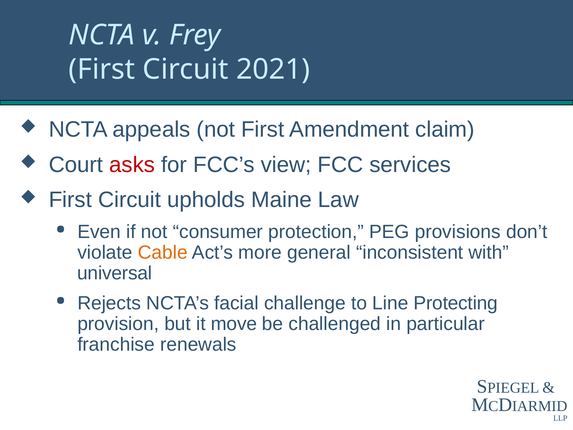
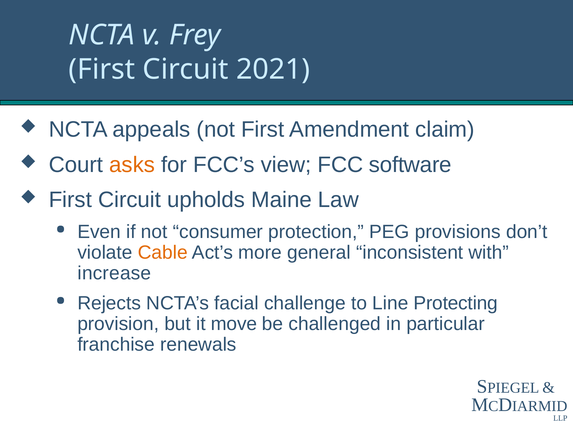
asks colour: red -> orange
services: services -> software
universal: universal -> increase
